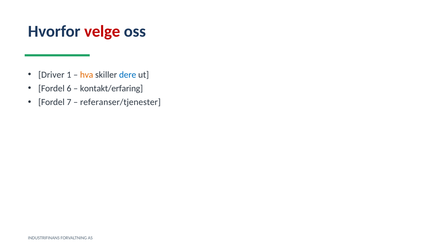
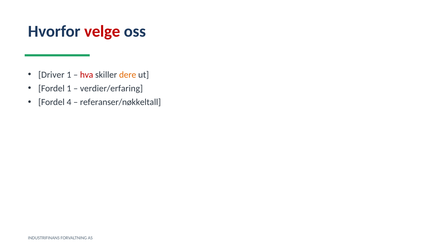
hva colour: orange -> red
dere colour: blue -> orange
Fordel 6: 6 -> 1
kontakt/erfaring: kontakt/erfaring -> verdier/erfaring
7: 7 -> 4
referanser/tjenester: referanser/tjenester -> referanser/nøkkeltall
